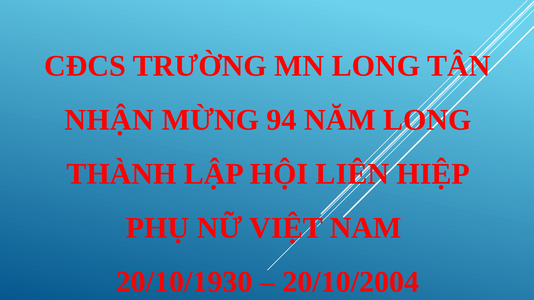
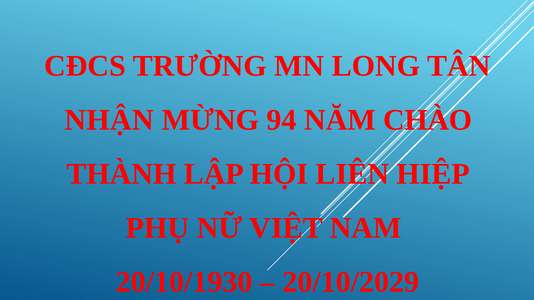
NĂM LONG: LONG -> CHÀO
20/10/2004: 20/10/2004 -> 20/10/2029
